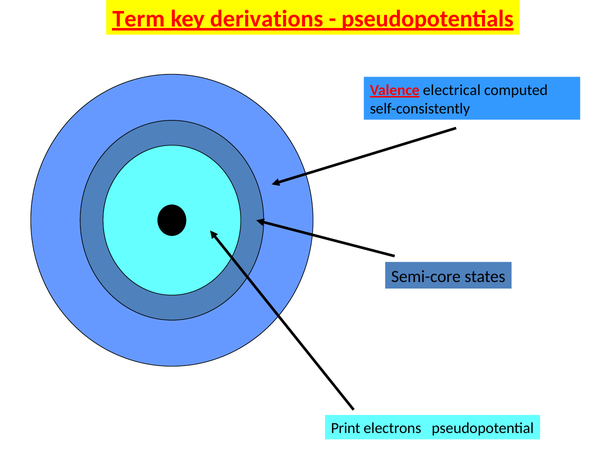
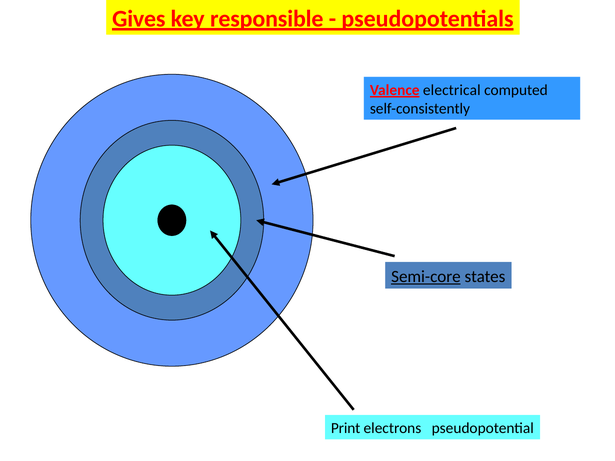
Term: Term -> Gives
derivations: derivations -> responsible
Semi-core underline: none -> present
